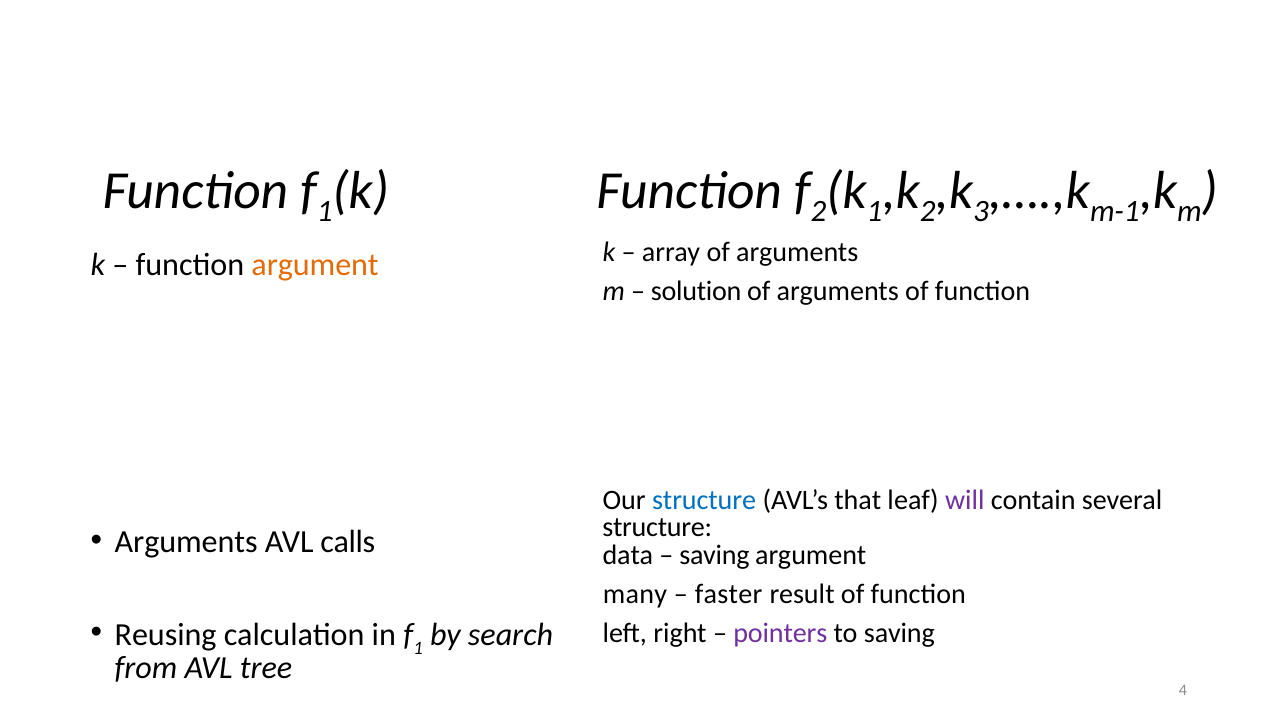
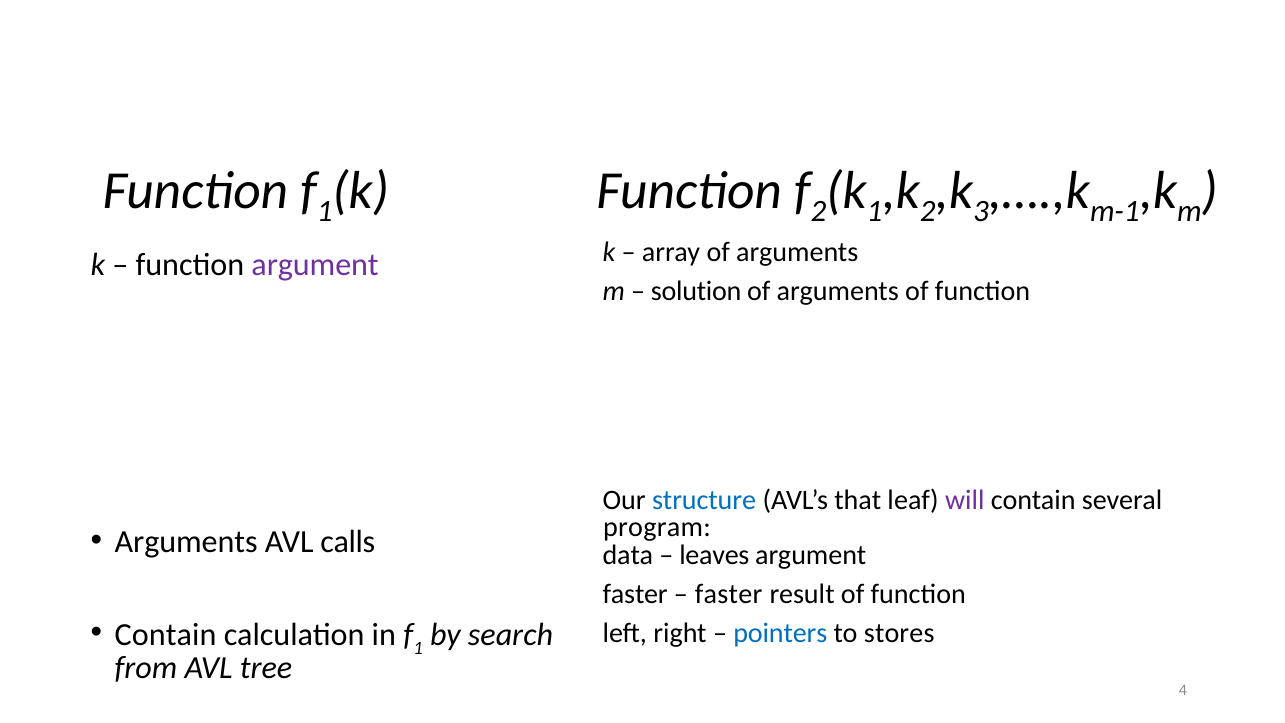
argument at (315, 265) colour: orange -> purple
structure at (657, 527): structure -> program
saving at (714, 555): saving -> leaves
many at (635, 594): many -> faster
Reusing at (166, 635): Reusing -> Contain
pointers colour: purple -> blue
to saving: saving -> stores
